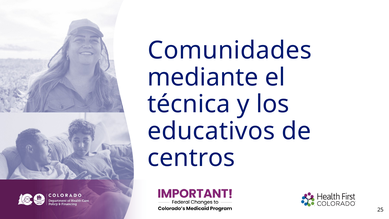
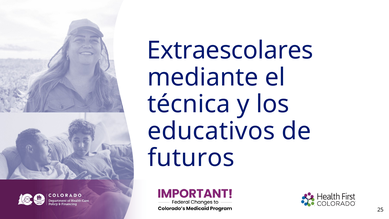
Comunidades: Comunidades -> Extraescolares
centros: centros -> futuros
